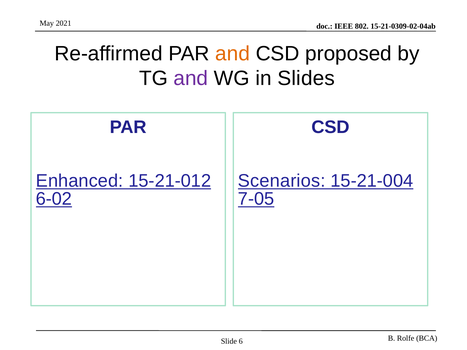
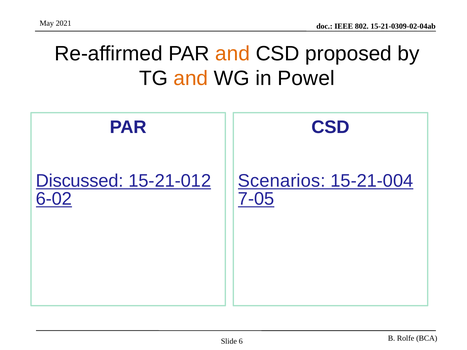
and at (191, 79) colour: purple -> orange
Slides: Slides -> Powel
Enhanced: Enhanced -> Discussed
